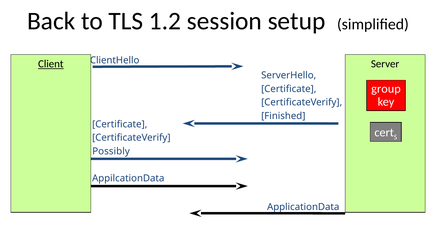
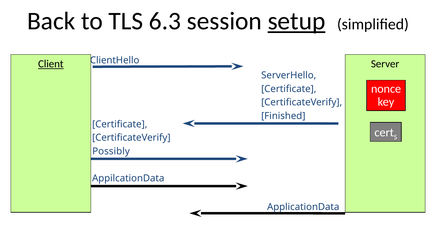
1.2: 1.2 -> 6.3
setup underline: none -> present
group: group -> nonce
